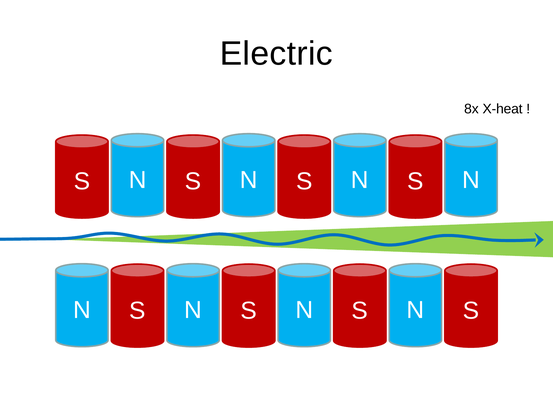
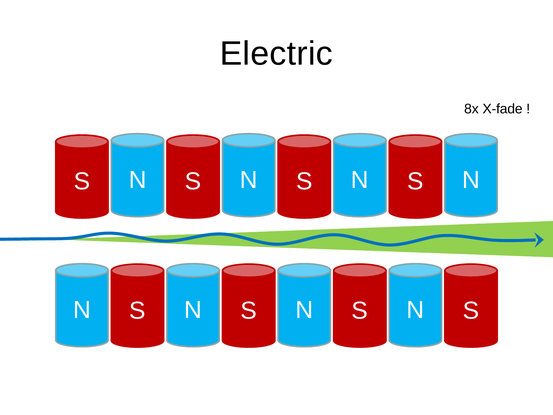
X-heat: X-heat -> X-fade
